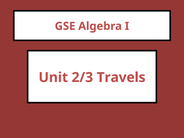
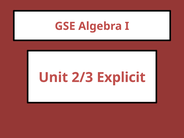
Travels: Travels -> Explicit
